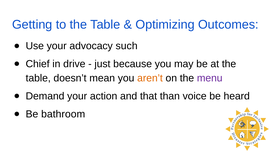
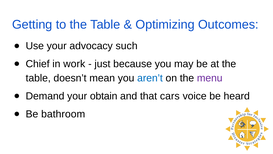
drive: drive -> work
aren’t colour: orange -> blue
action: action -> obtain
than: than -> cars
